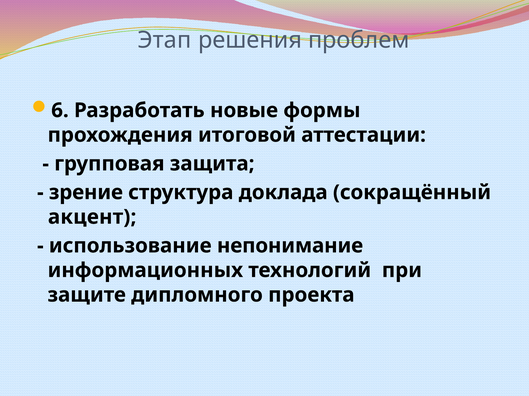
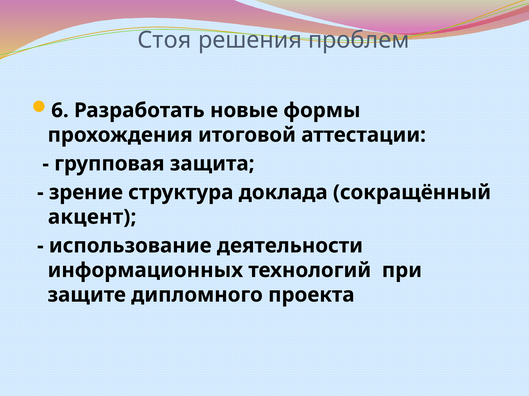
Этап: Этап -> Стоя
непонимание: непонимание -> деятельности
